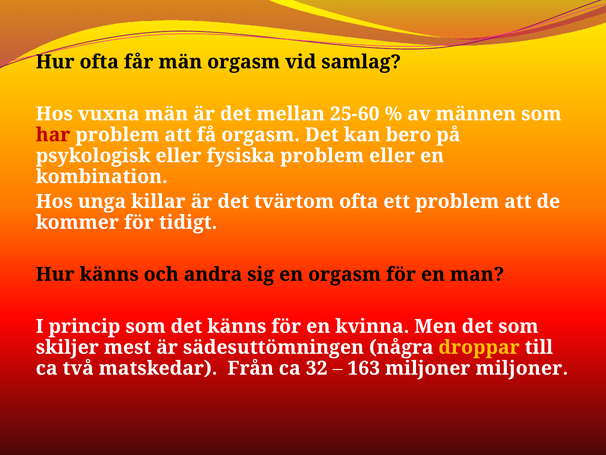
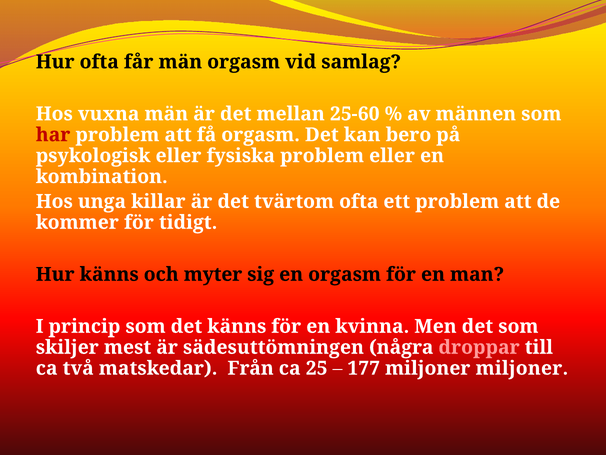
andra: andra -> myter
droppar colour: yellow -> pink
32: 32 -> 25
163: 163 -> 177
